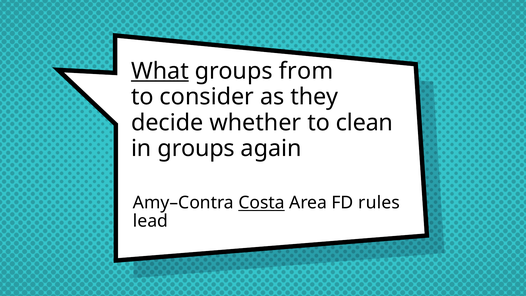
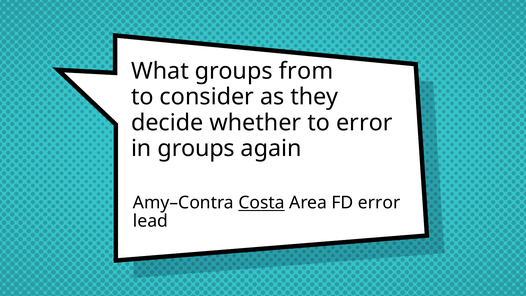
What underline: present -> none
to clean: clean -> error
FD rules: rules -> error
